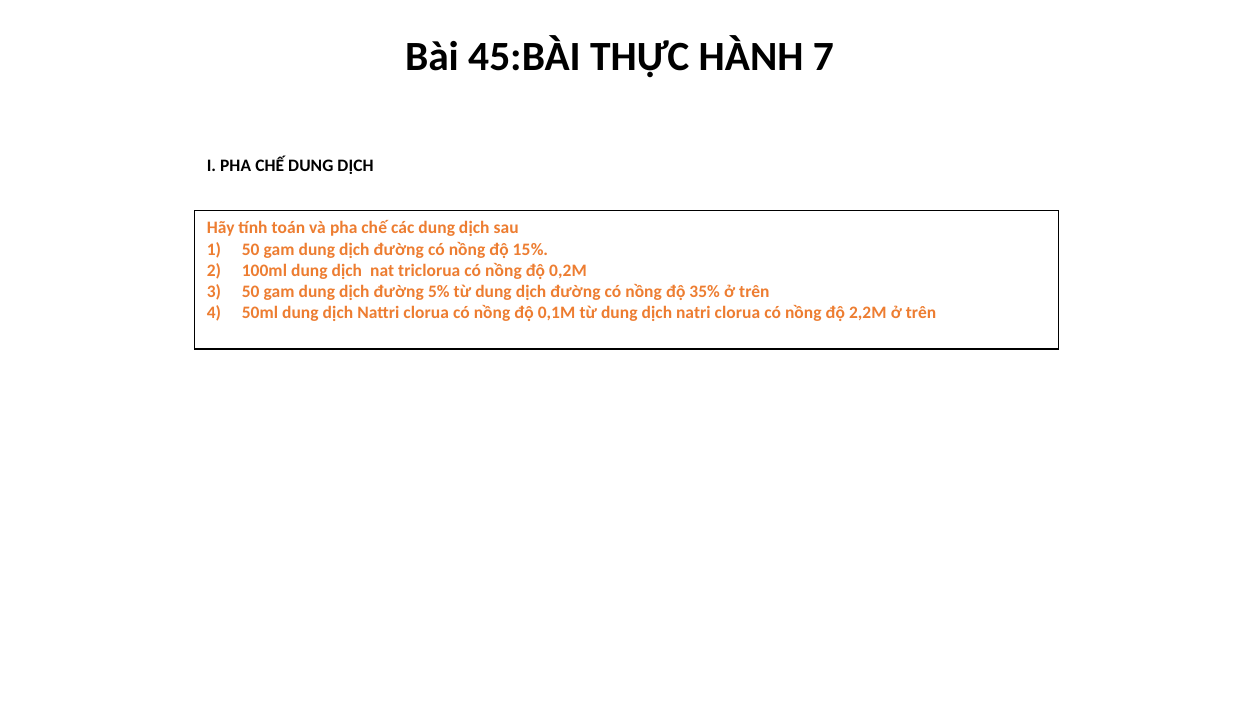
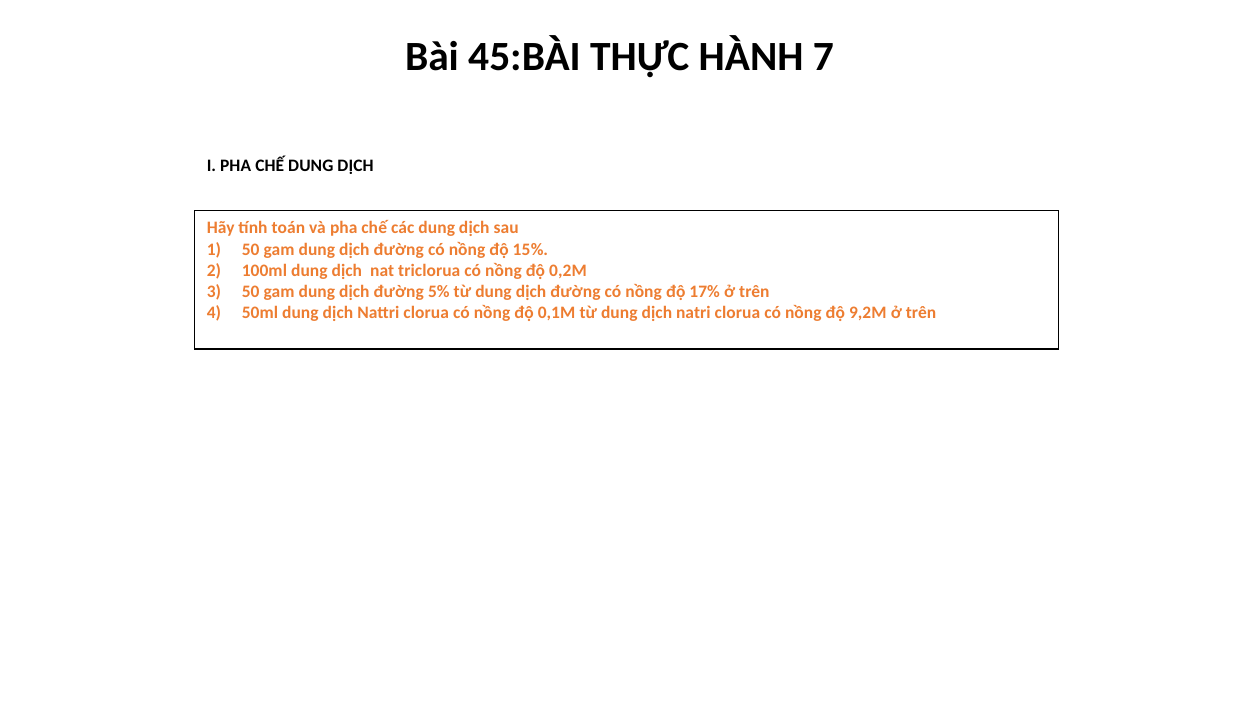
35%: 35% -> 17%
2,2M: 2,2M -> 9,2M
